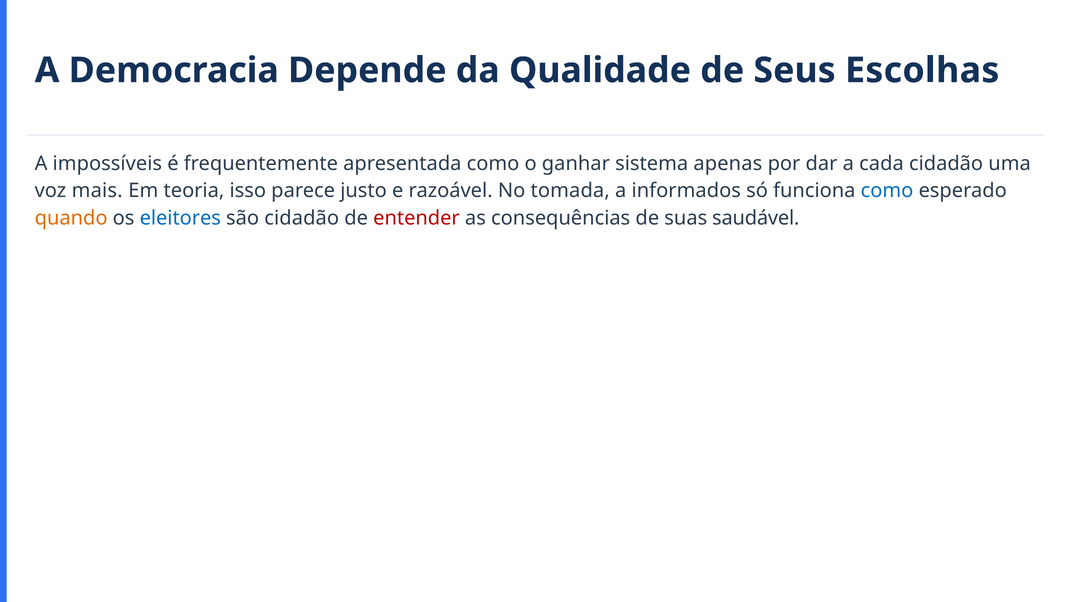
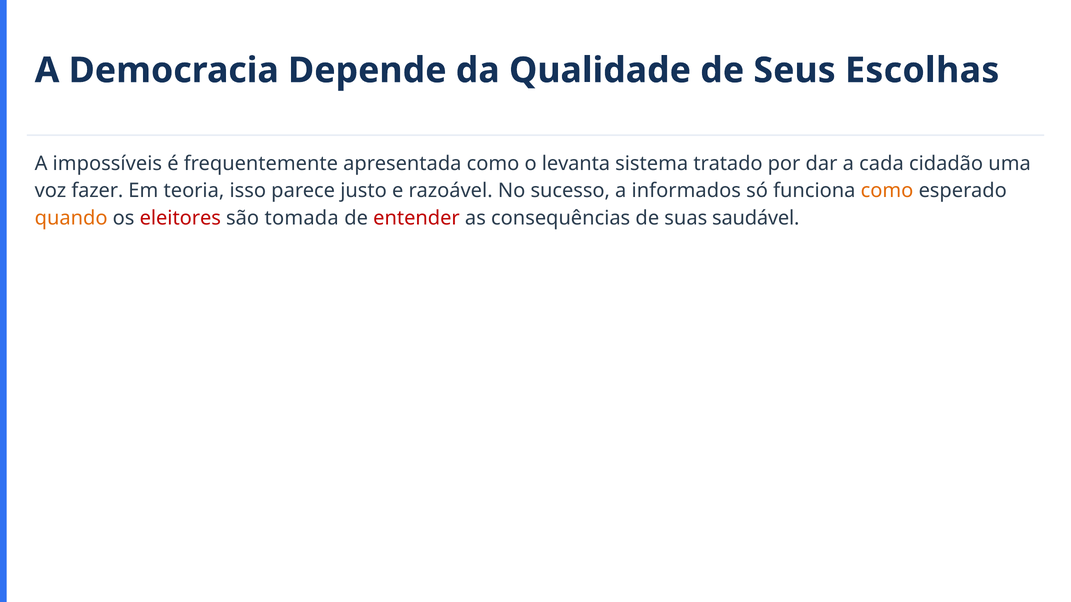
ganhar: ganhar -> levanta
apenas: apenas -> tratado
mais: mais -> fazer
tomada: tomada -> sucesso
como at (887, 191) colour: blue -> orange
eleitores colour: blue -> red
são cidadão: cidadão -> tomada
